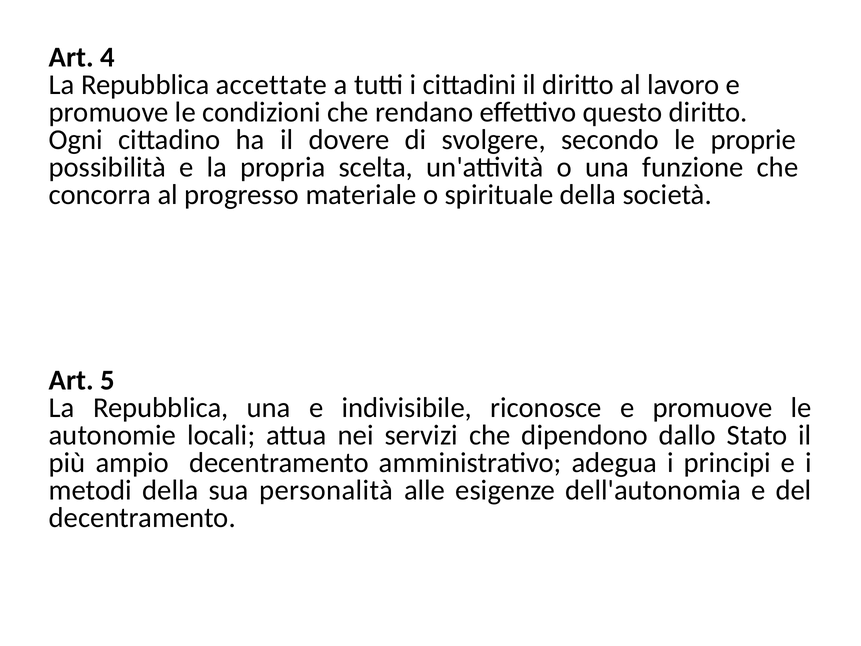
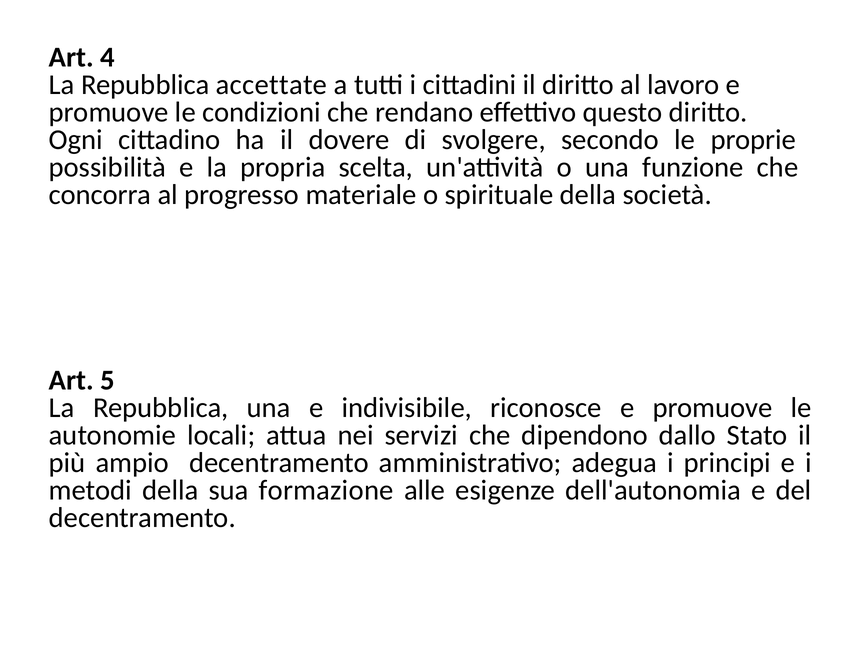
personalità: personalità -> formazione
